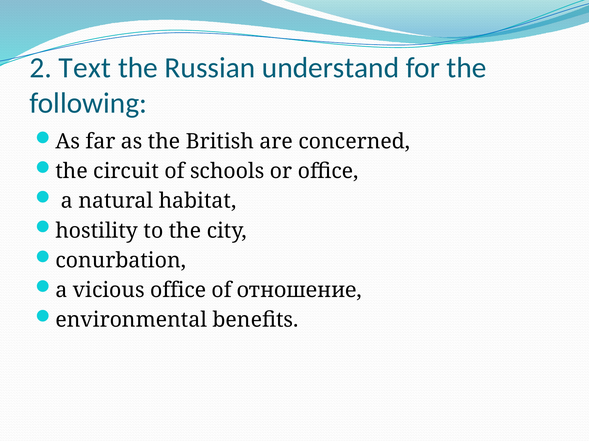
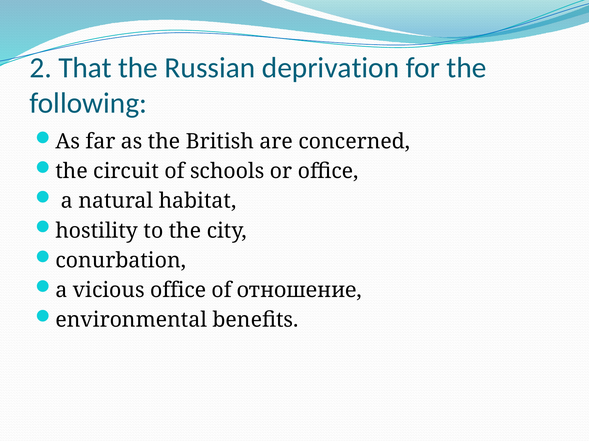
Text: Text -> That
understand: understand -> deprivation
